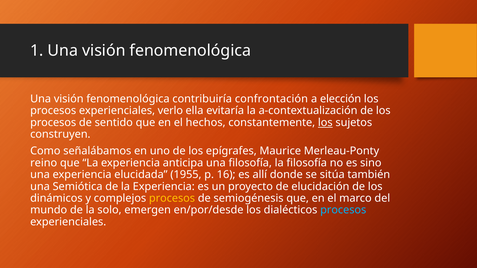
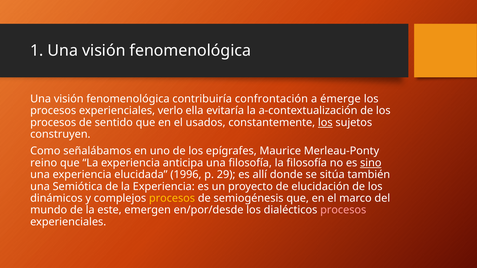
elección: elección -> émerge
hechos: hechos -> usados
sino underline: none -> present
1955: 1955 -> 1996
16: 16 -> 29
solo: solo -> este
procesos at (343, 210) colour: light blue -> pink
